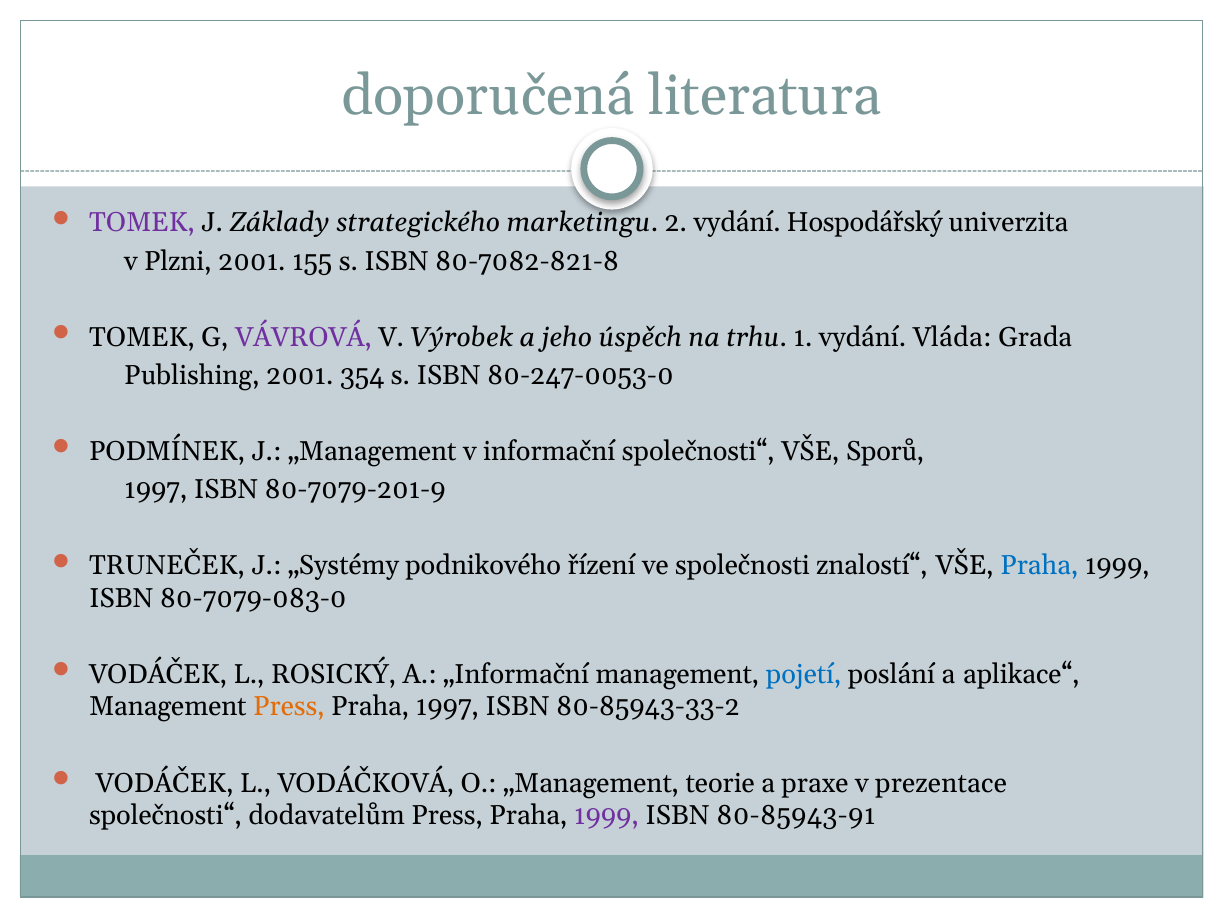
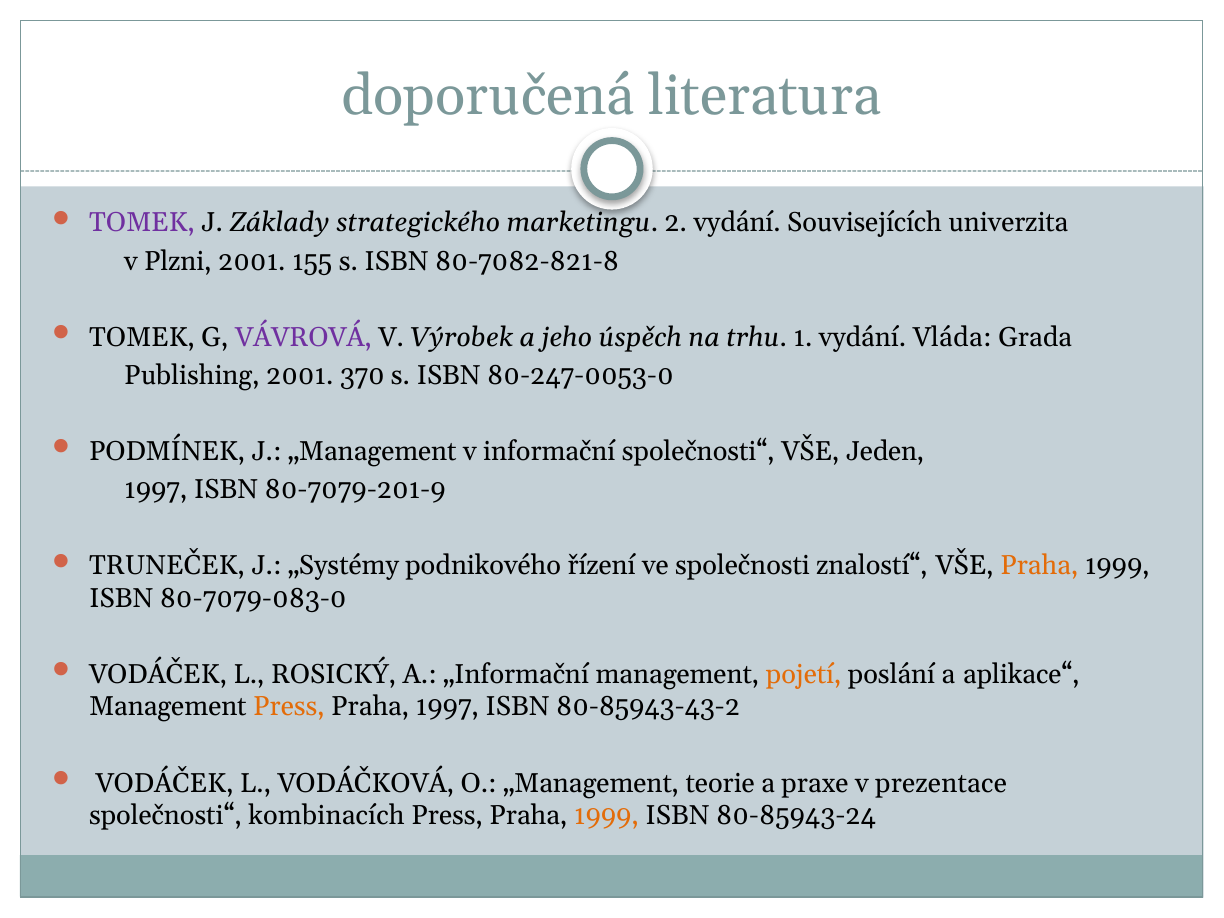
Hospodářský: Hospodářský -> Souvisejících
354: 354 -> 370
Sporů: Sporů -> Jeden
Praha at (1039, 566) colour: blue -> orange
pojetí colour: blue -> orange
80-85943-33-2: 80-85943-33-2 -> 80-85943-43-2
dodavatelům: dodavatelům -> kombinacích
1999 at (606, 816) colour: purple -> orange
80-85943-91: 80-85943-91 -> 80-85943-24
